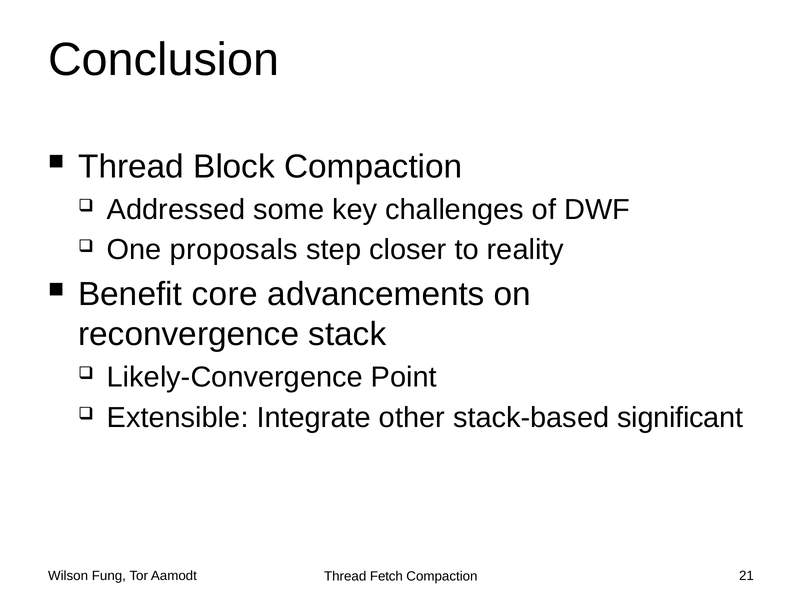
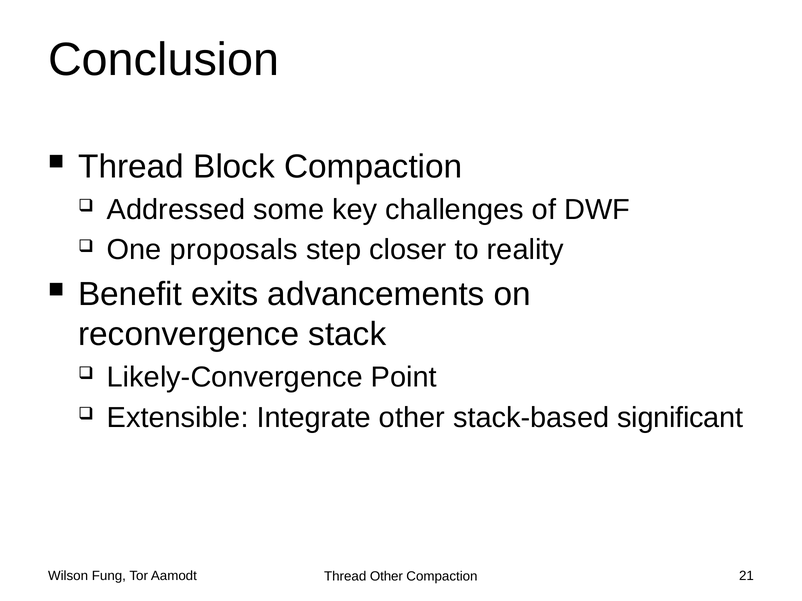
core: core -> exits
Thread Fetch: Fetch -> Other
